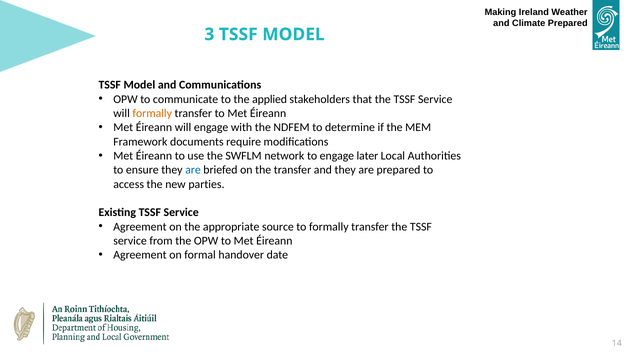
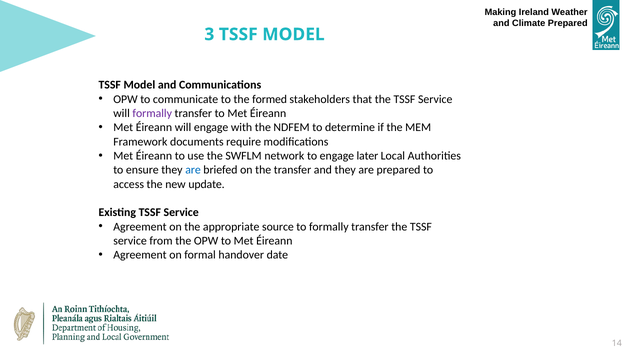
applied: applied -> formed
formally at (152, 113) colour: orange -> purple
parties: parties -> update
